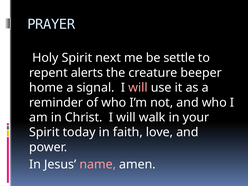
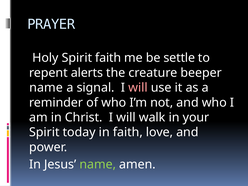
Spirit next: next -> faith
home at (46, 88): home -> name
name at (98, 164) colour: pink -> light green
